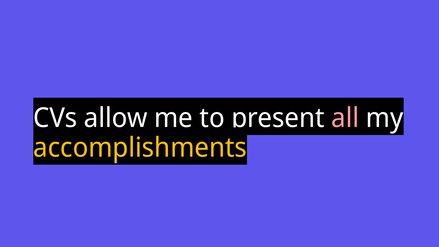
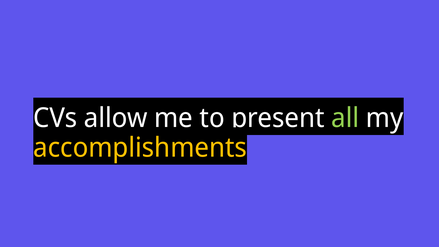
all colour: pink -> light green
